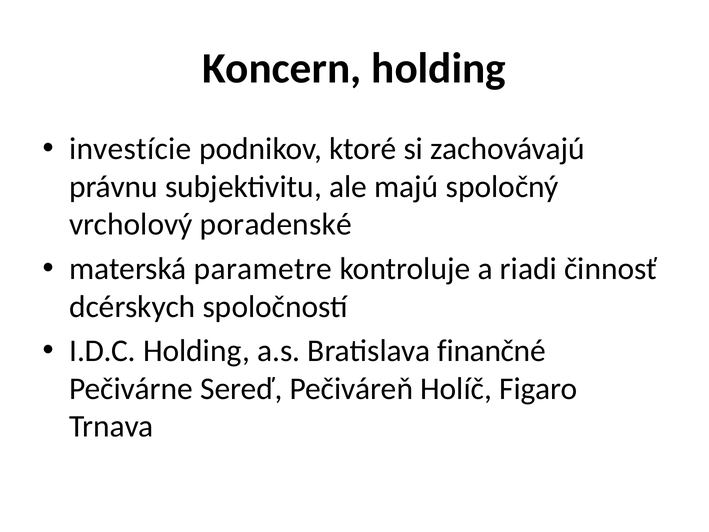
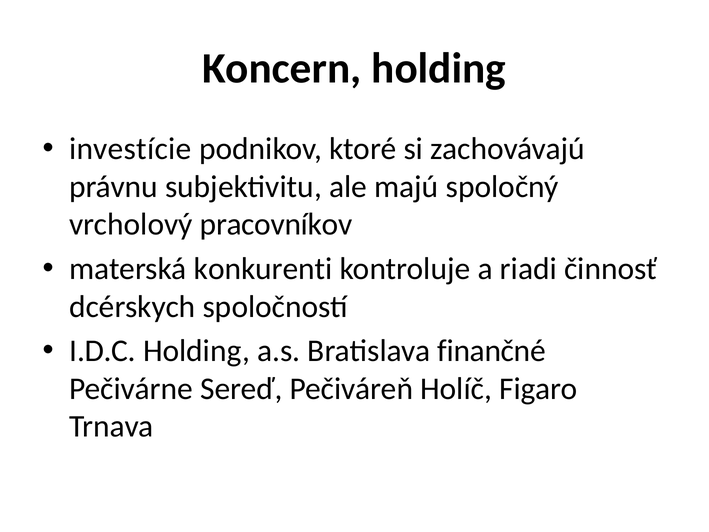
poradenské: poradenské -> pracovníkov
parametre: parametre -> konkurenti
